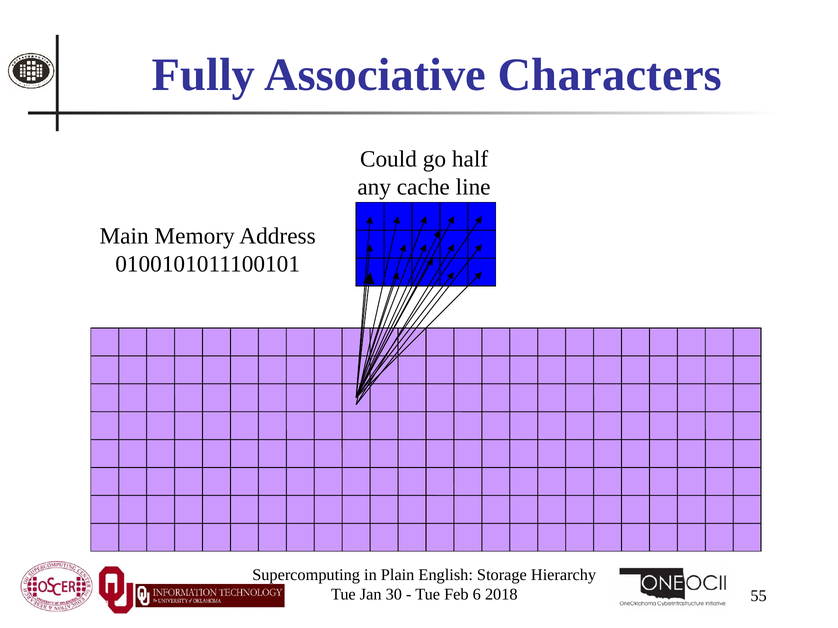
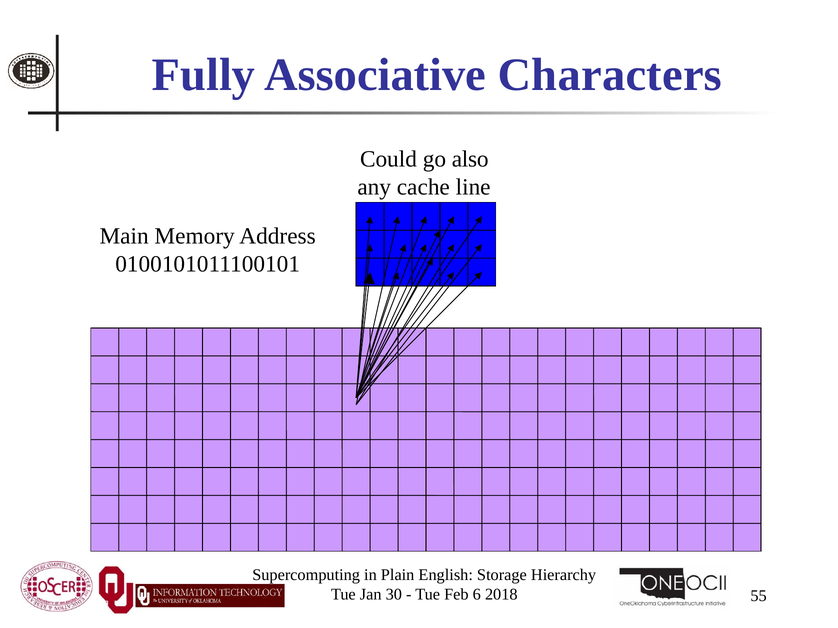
half: half -> also
